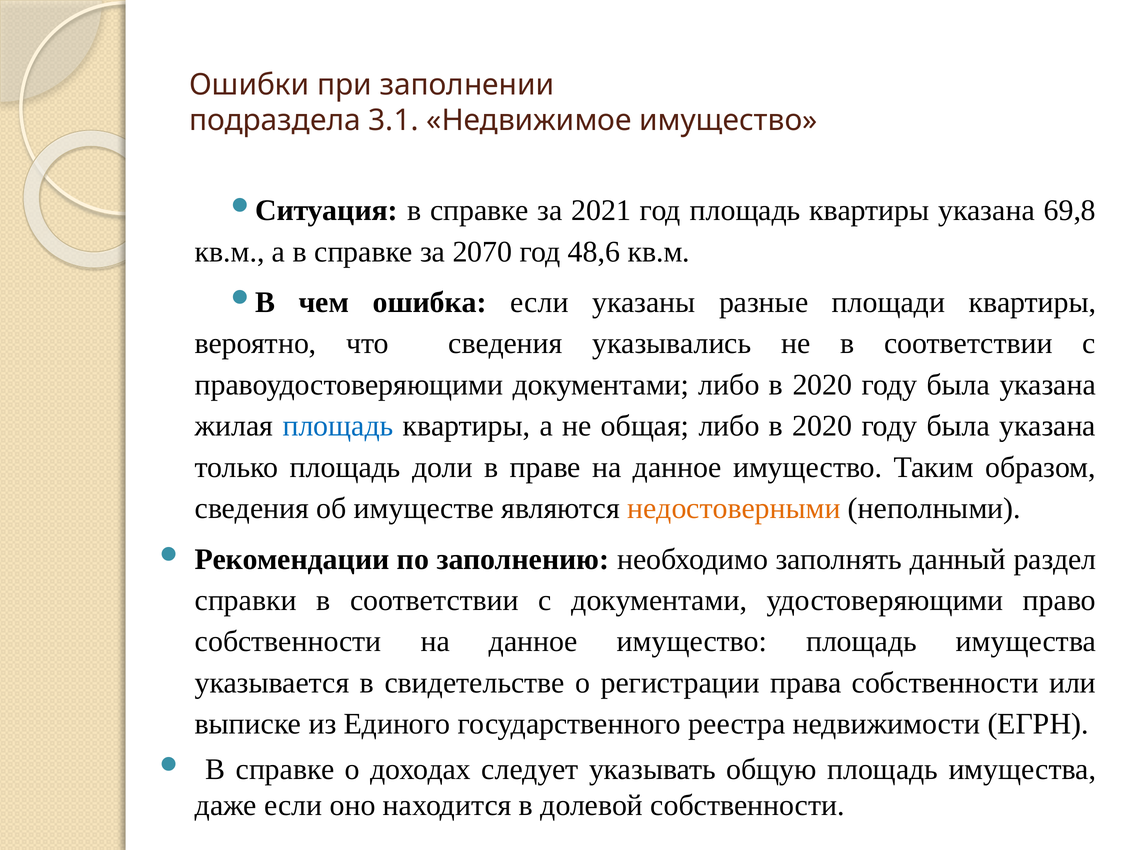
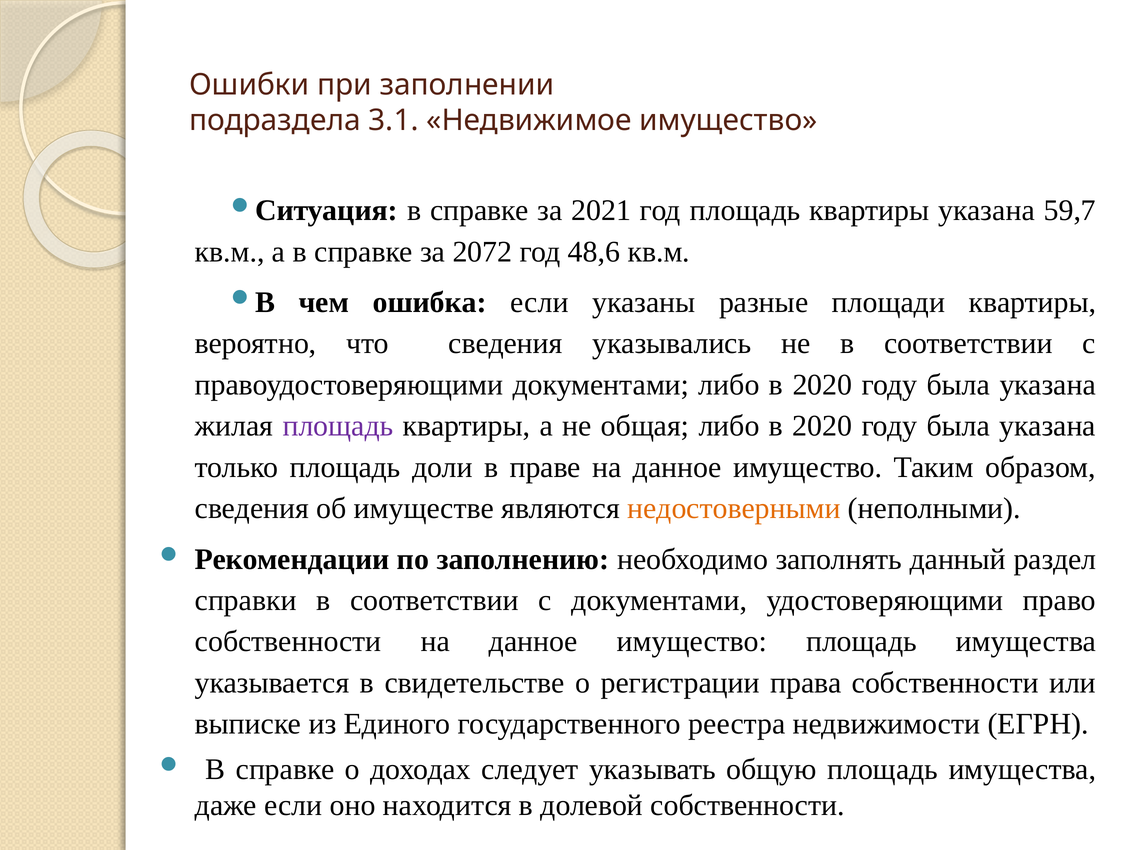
69,8: 69,8 -> 59,7
2070: 2070 -> 2072
площадь at (338, 426) colour: blue -> purple
